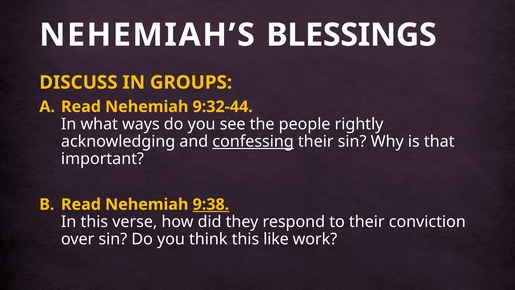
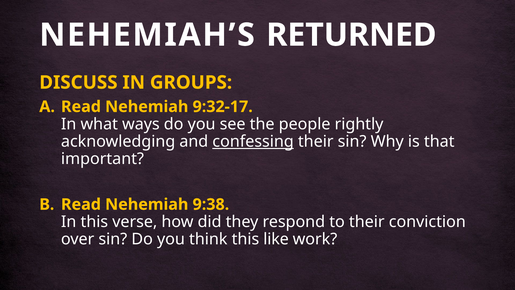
BLESSINGS: BLESSINGS -> RETURNED
9:32-44: 9:32-44 -> 9:32-17
9:38 underline: present -> none
